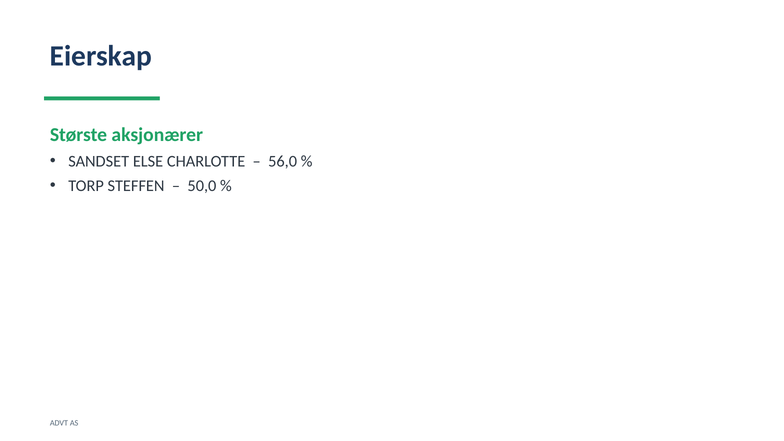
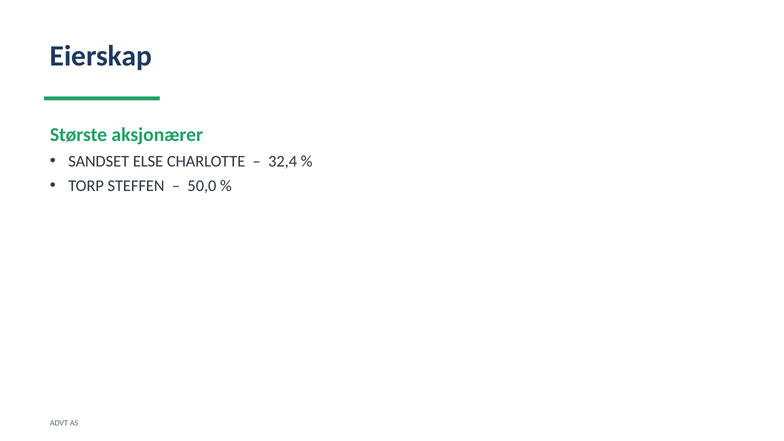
56,0: 56,0 -> 32,4
